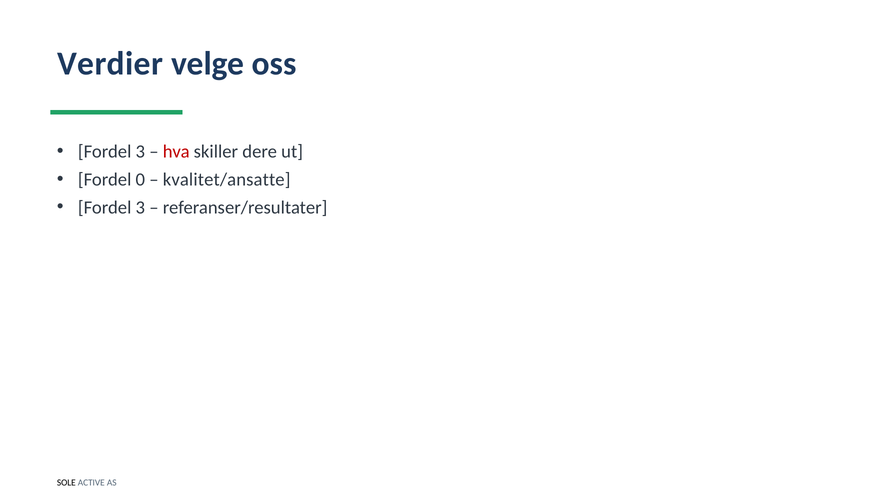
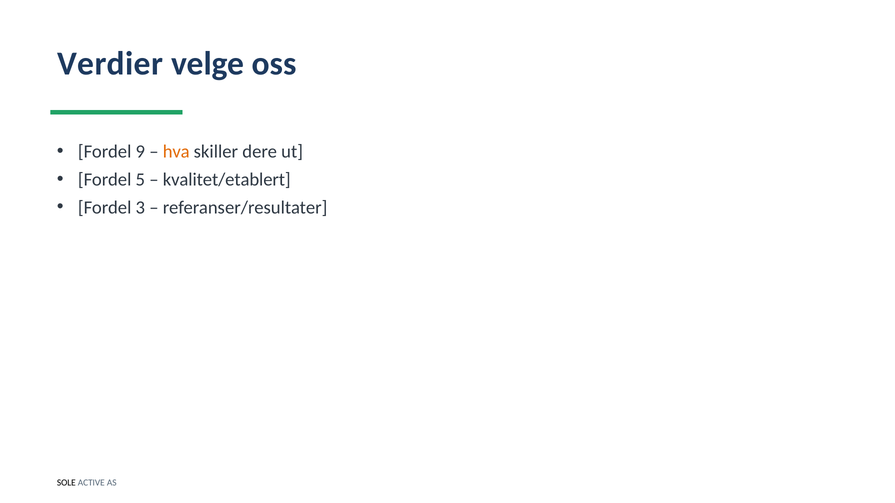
3 at (140, 152): 3 -> 9
hva colour: red -> orange
0: 0 -> 5
kvalitet/ansatte: kvalitet/ansatte -> kvalitet/etablert
